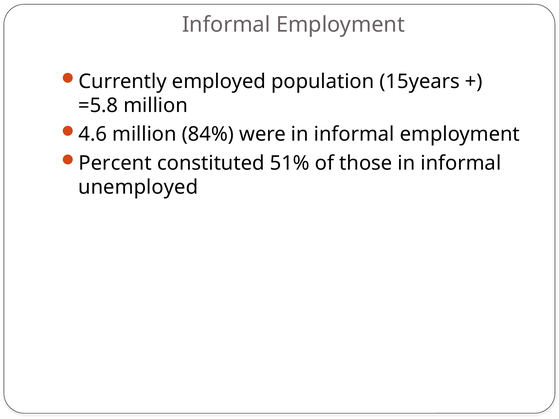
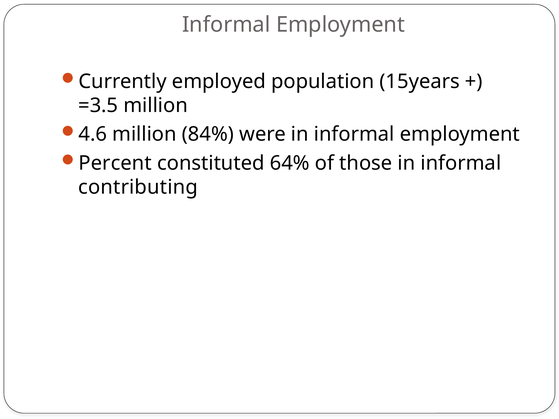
=5.8: =5.8 -> =3.5
51%: 51% -> 64%
unemployed: unemployed -> contributing
